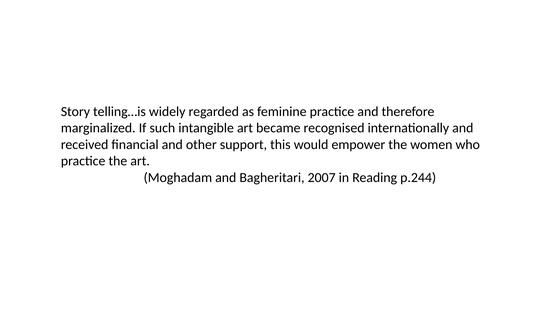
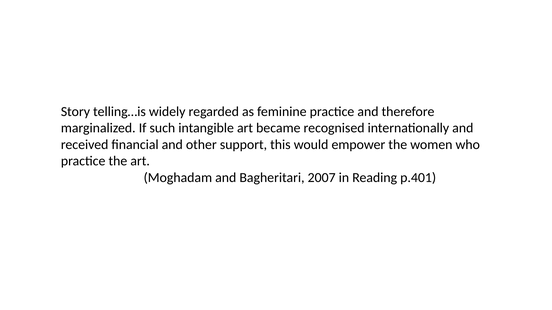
p.244: p.244 -> p.401
